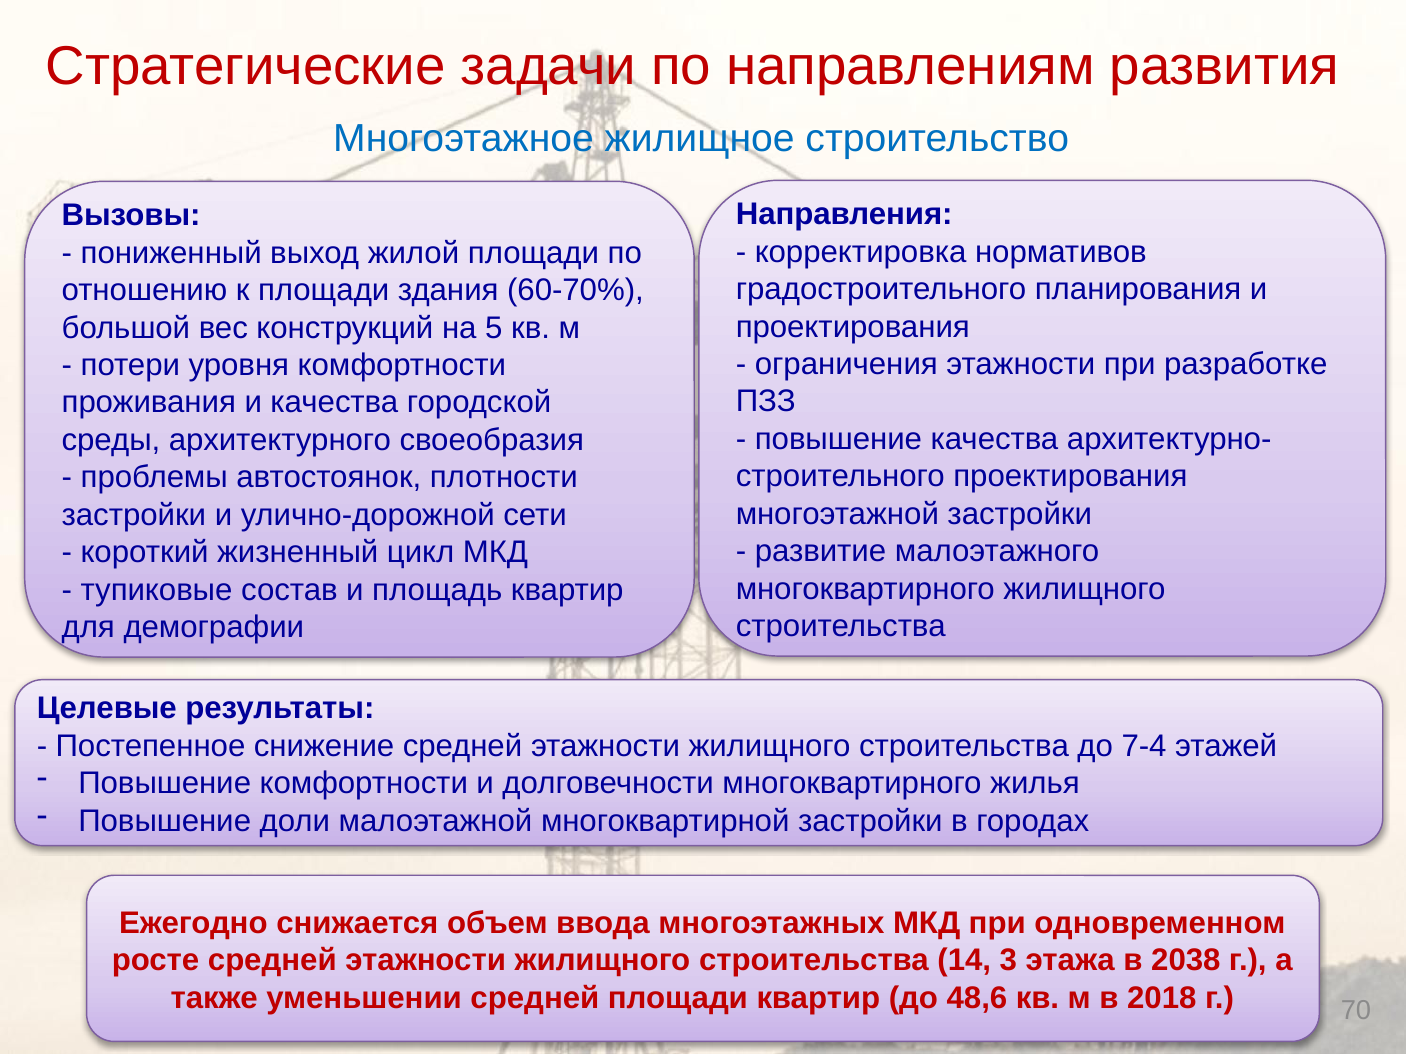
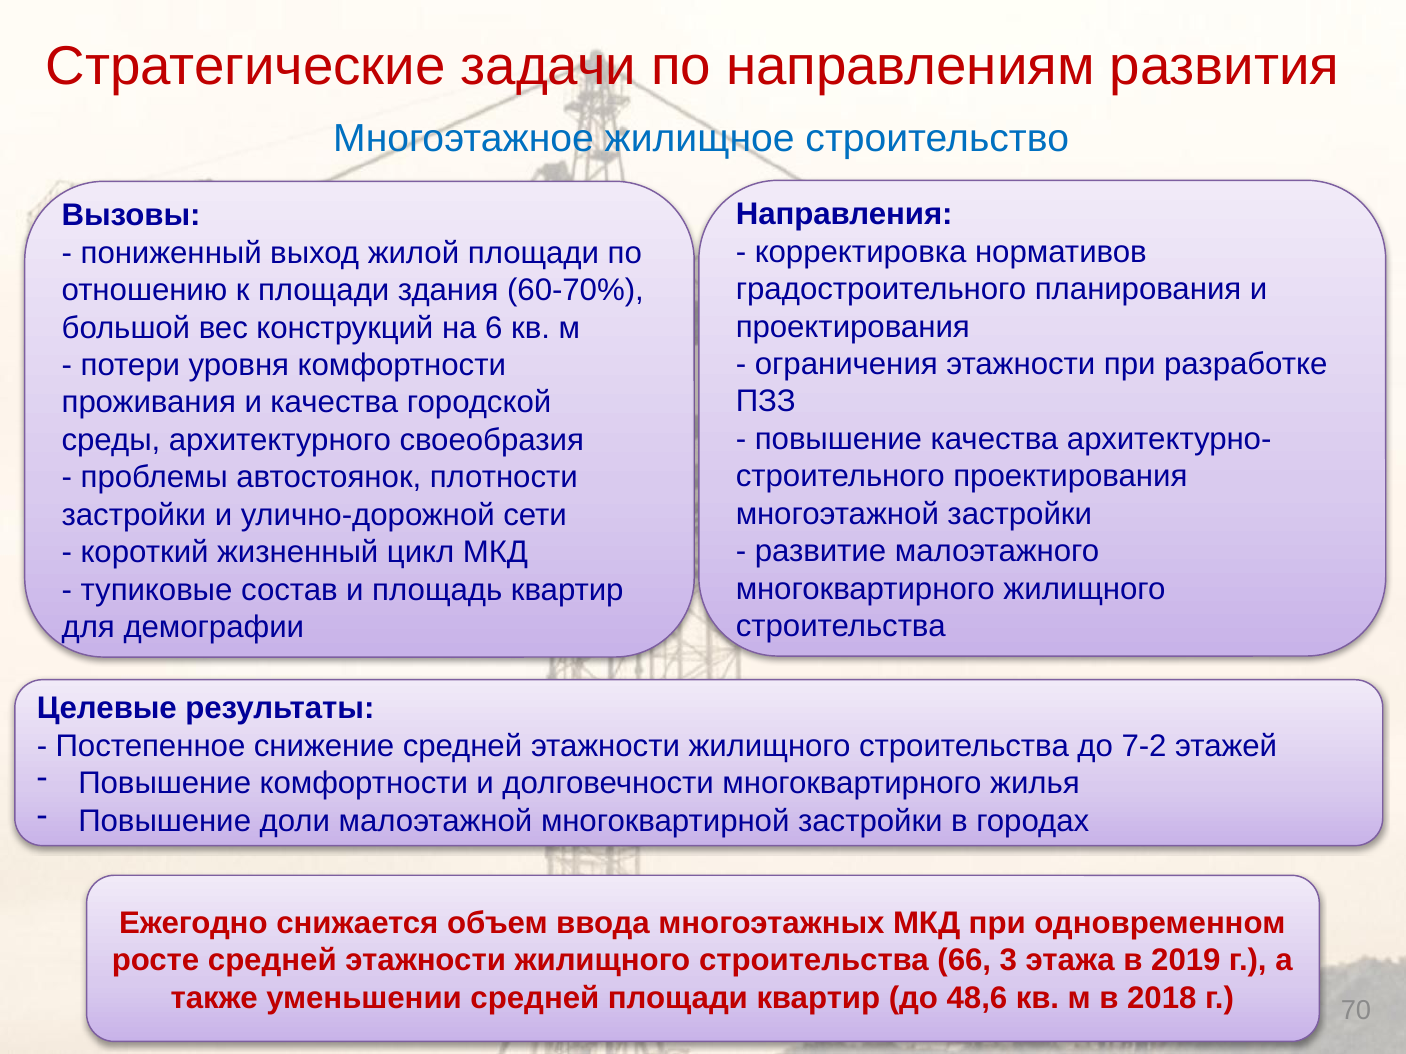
5: 5 -> 6
7-4: 7-4 -> 7-2
14: 14 -> 66
2038: 2038 -> 2019
